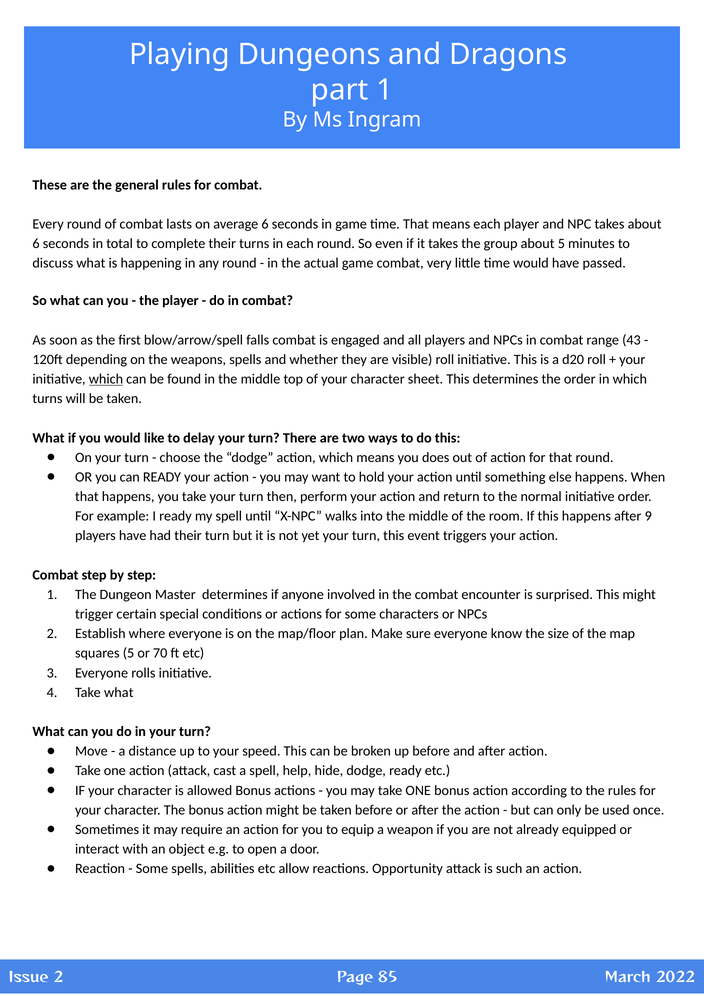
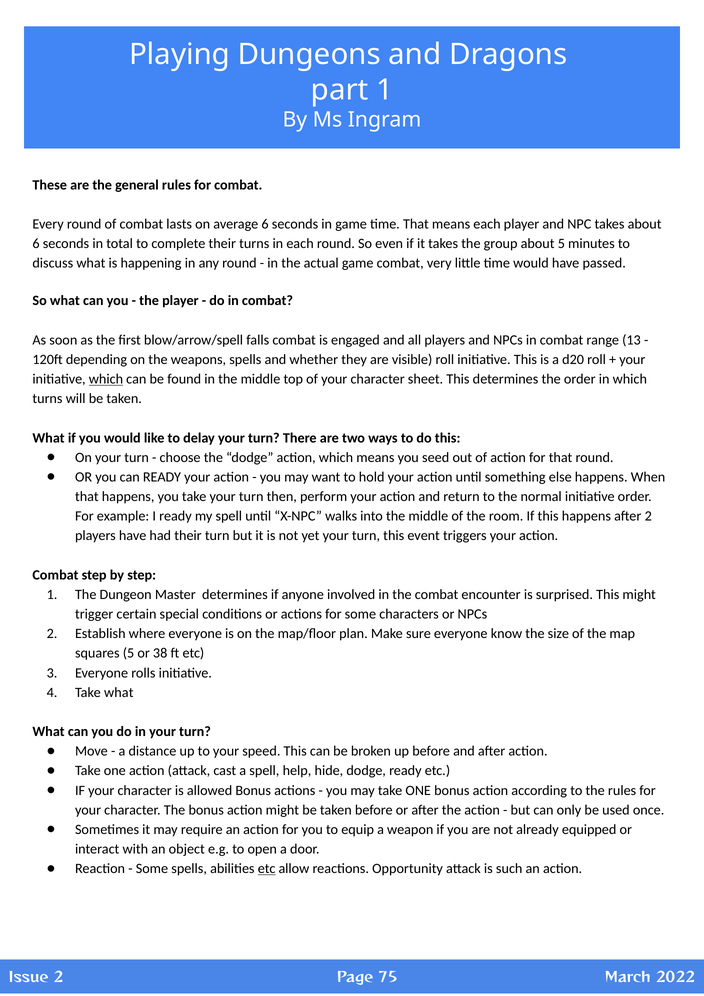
43: 43 -> 13
does: does -> seed
after 9: 9 -> 2
70: 70 -> 38
etc at (267, 868) underline: none -> present
85: 85 -> 75
